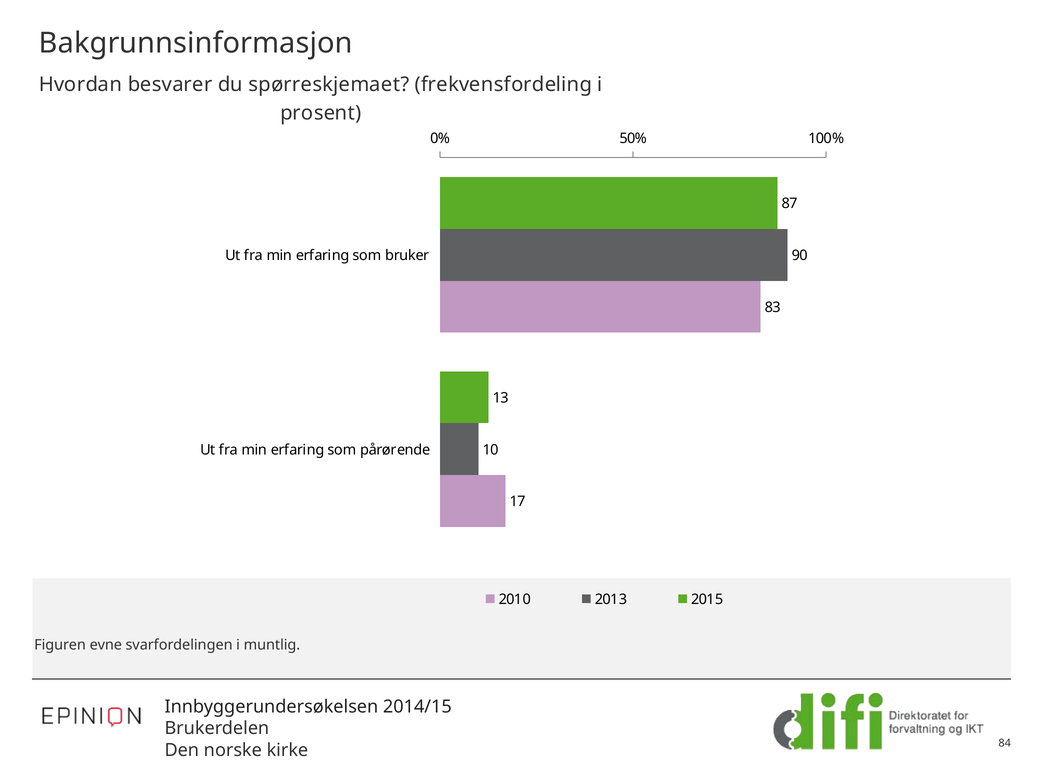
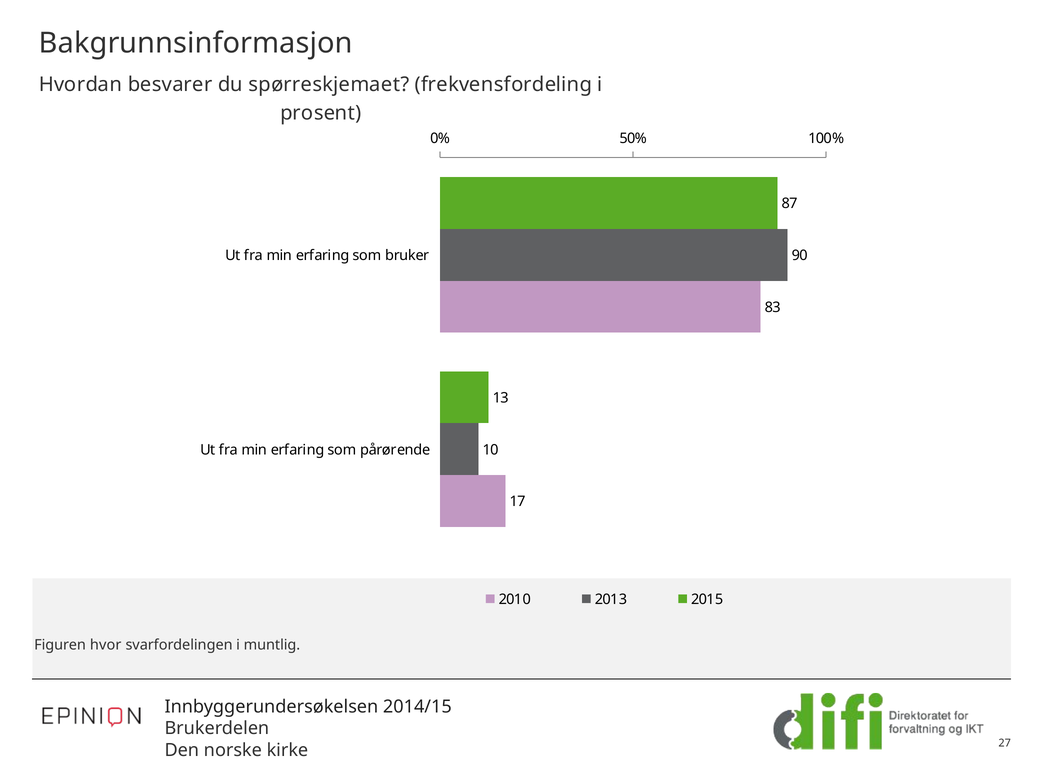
evne: evne -> hvor
84: 84 -> 27
